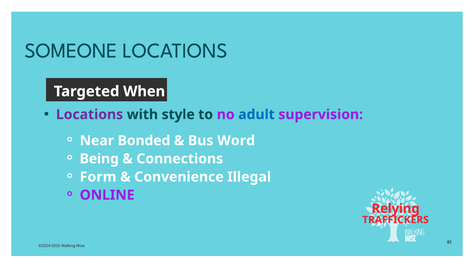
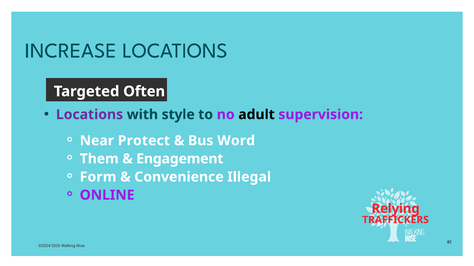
SOMEONE: SOMEONE -> INCREASE
When: When -> Often
adult colour: blue -> black
Bonded: Bonded -> Protect
Being: Being -> Them
Connections: Connections -> Engagement
